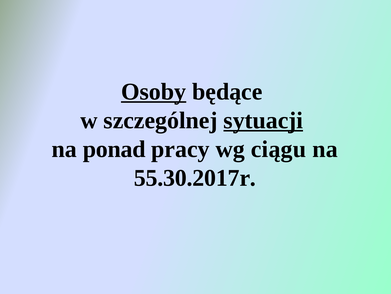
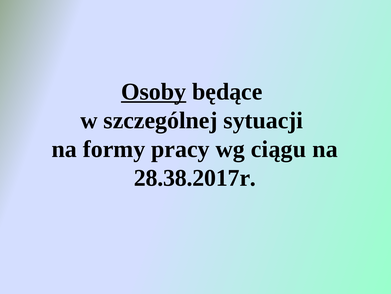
sytuacji underline: present -> none
ponad: ponad -> formy
55.30.2017r: 55.30.2017r -> 28.38.2017r
